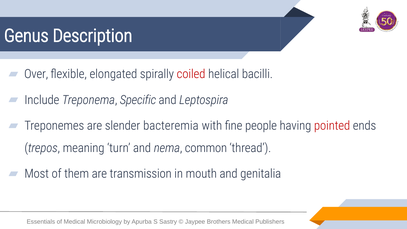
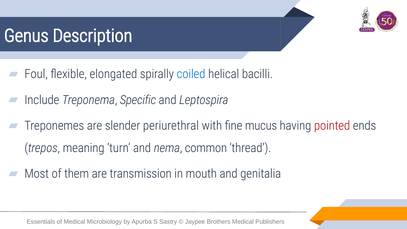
Over: Over -> Foul
coiled colour: red -> blue
bacteremia: bacteremia -> periurethral
people: people -> mucus
